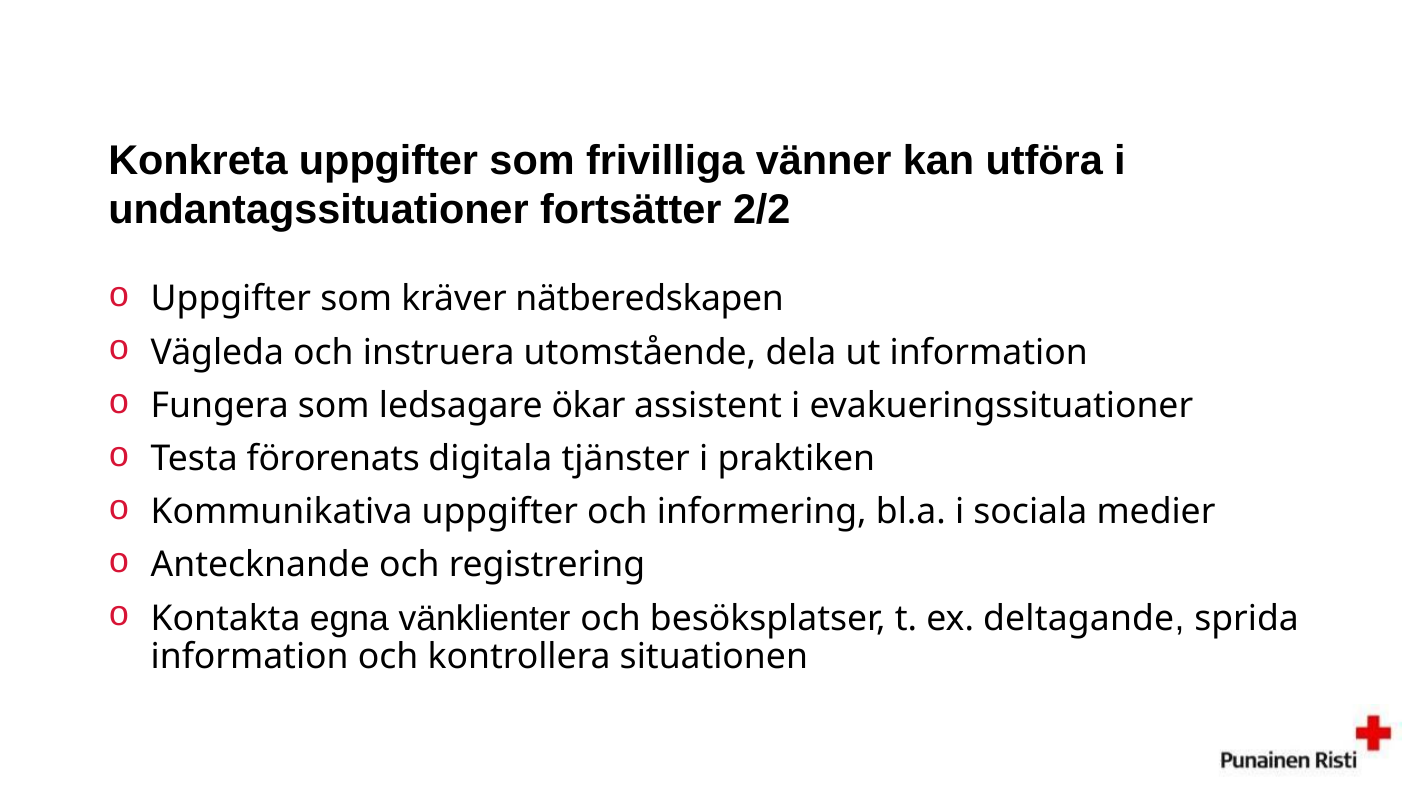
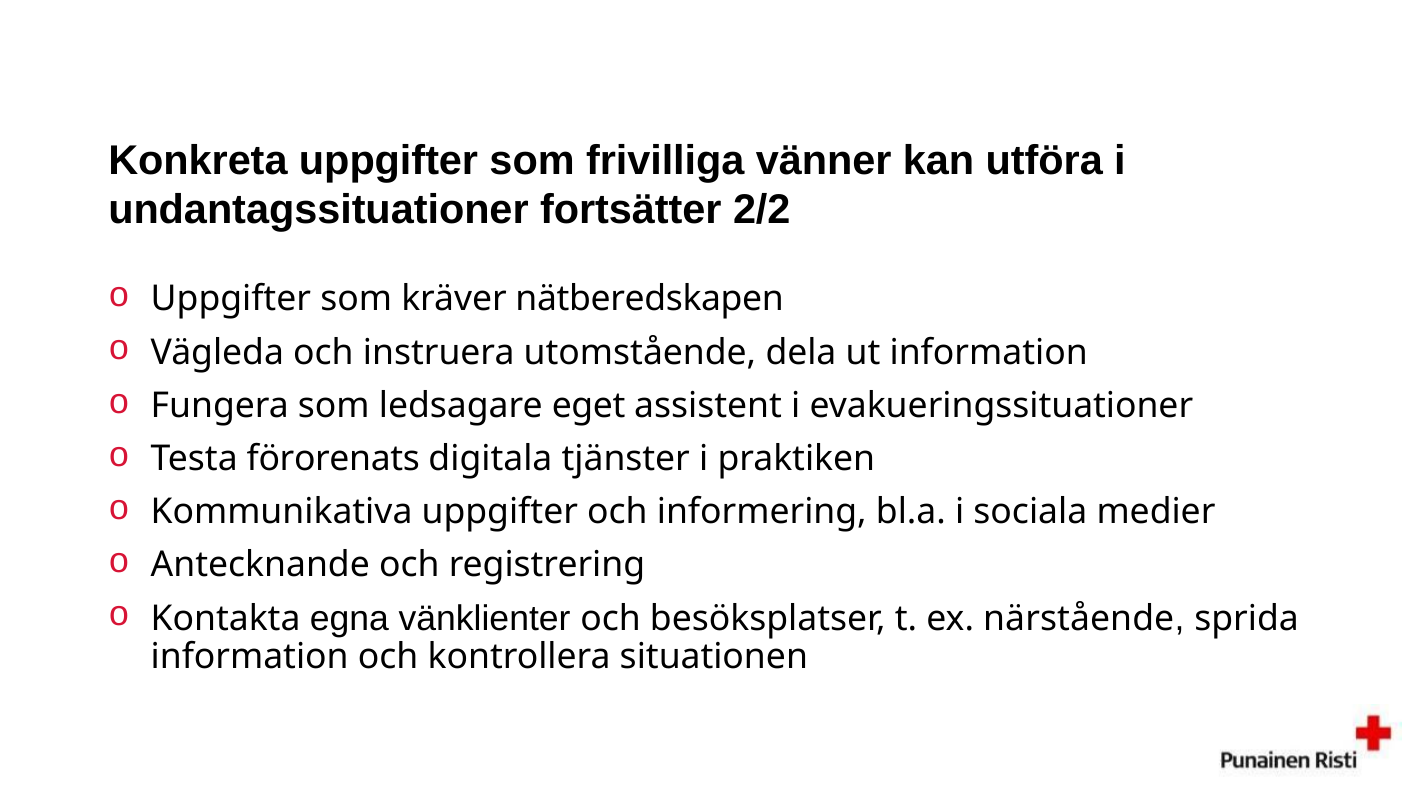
ökar: ökar -> eget
deltagande: deltagande -> närstående
